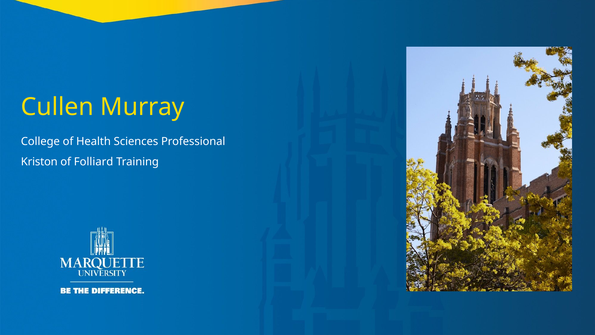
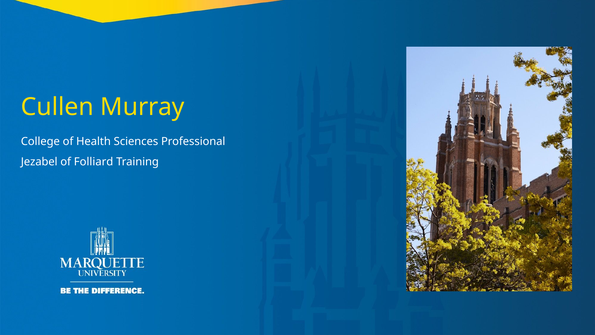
Kriston: Kriston -> Jezabel
